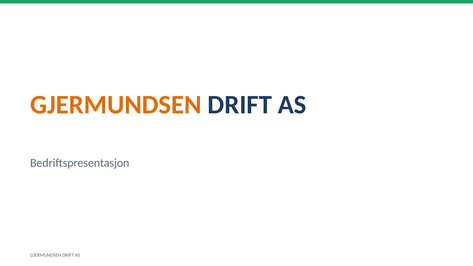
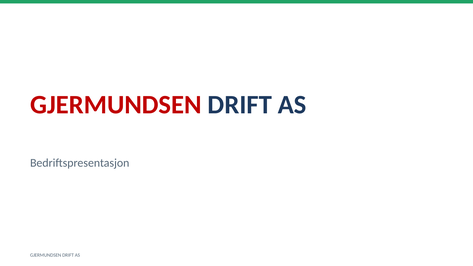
GJERMUNDSEN at (116, 105) colour: orange -> red
